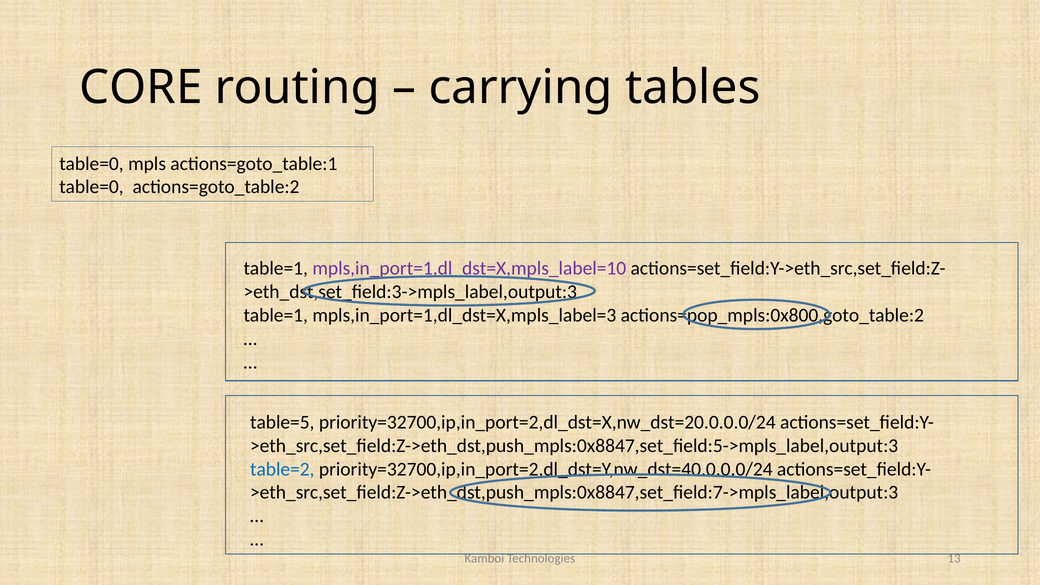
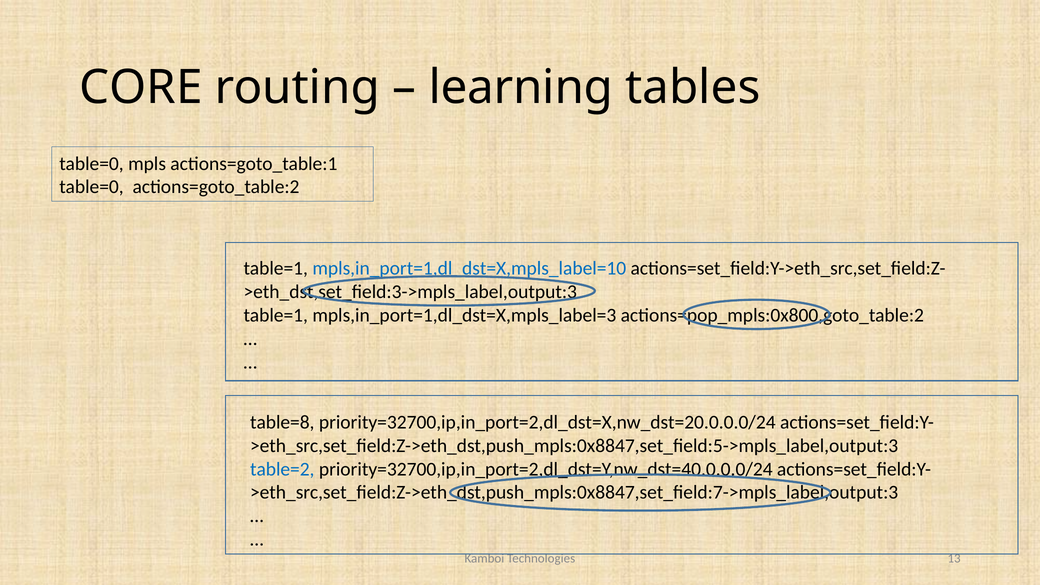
carrying: carrying -> learning
mpls,in_port=1,dl_dst=X,mpls_label=10 colour: purple -> blue
table=5: table=5 -> table=8
